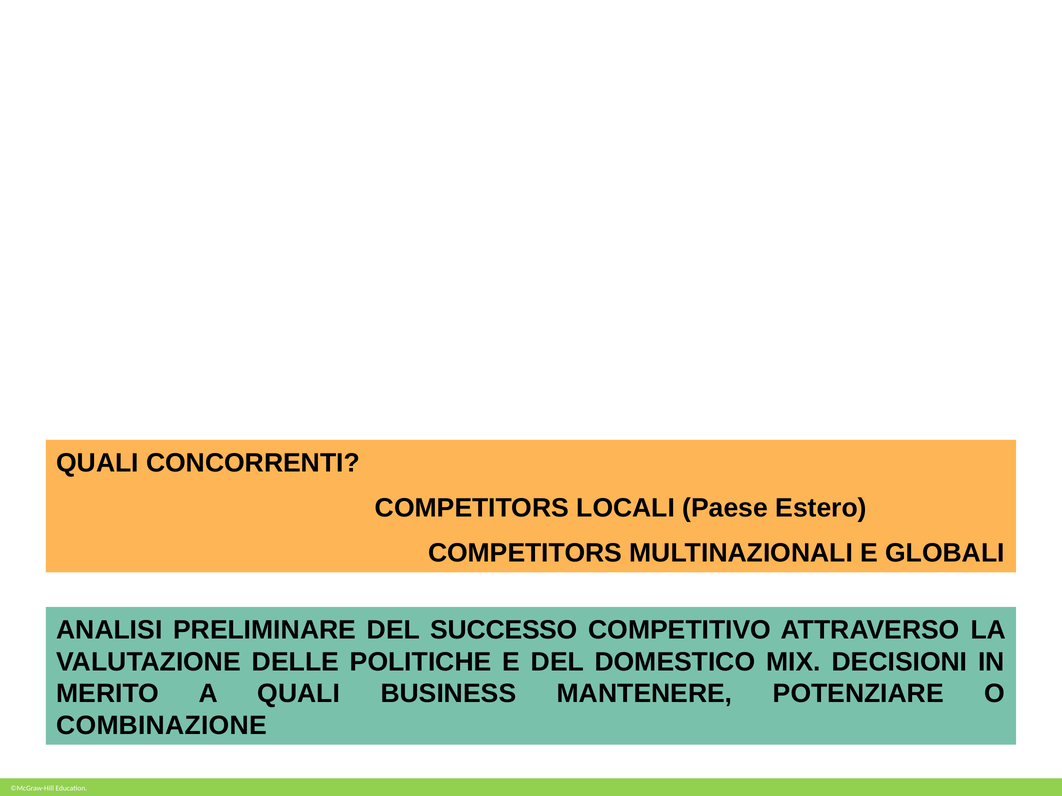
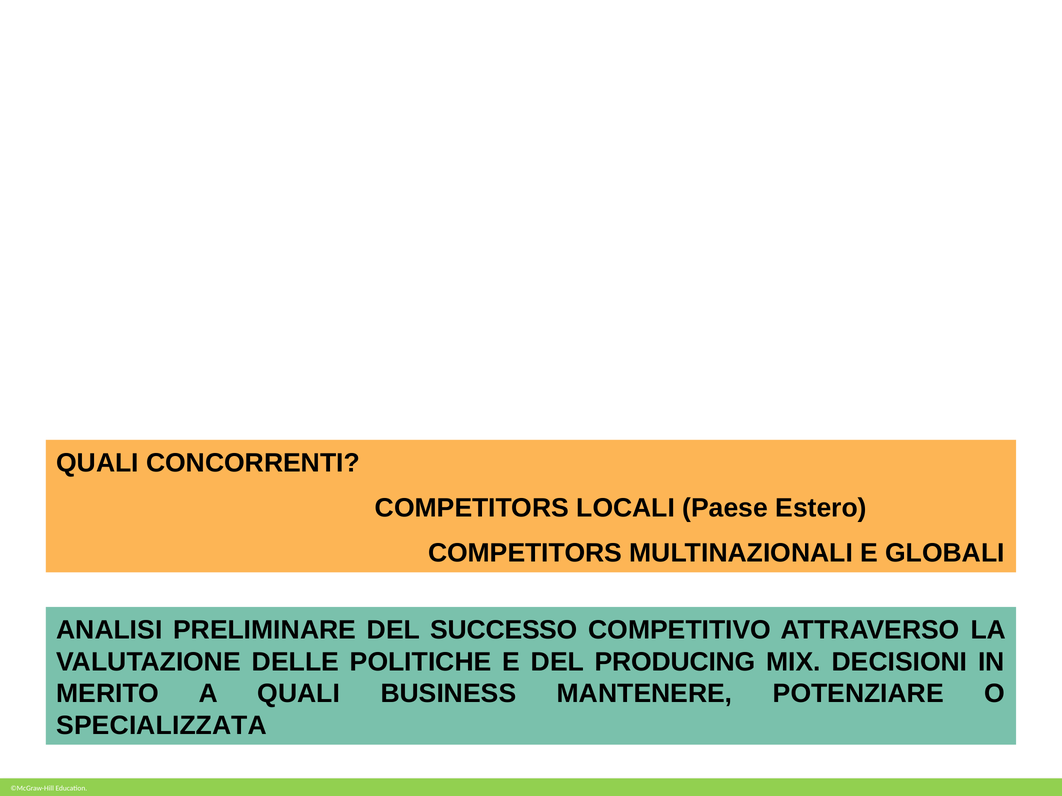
DOMESTICO: DOMESTICO -> PRODUCING
COMBINAZIONE: COMBINAZIONE -> SPECIALIZZATA
